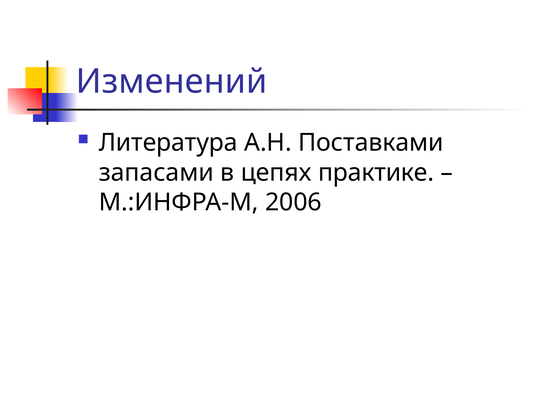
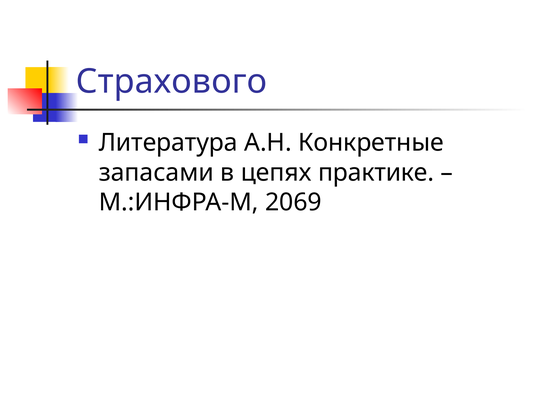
Изменений: Изменений -> Страхового
Поставками: Поставками -> Конкретные
2006: 2006 -> 2069
